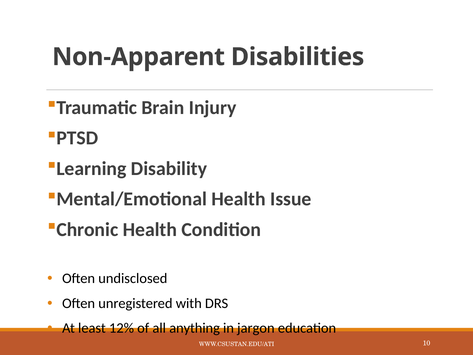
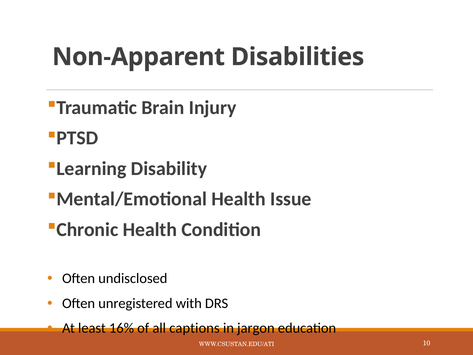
12%: 12% -> 16%
anything: anything -> captions
